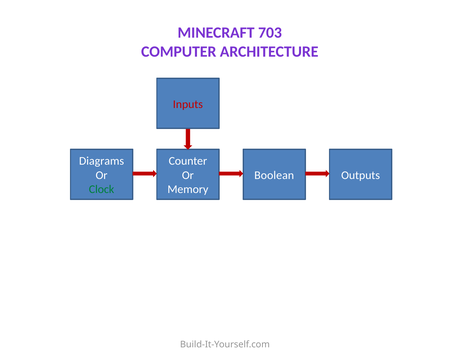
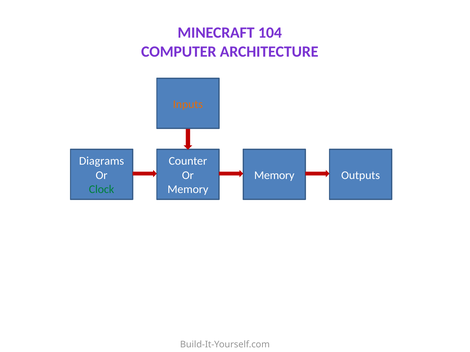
703: 703 -> 104
Inputs colour: red -> orange
Boolean at (274, 175): Boolean -> Memory
